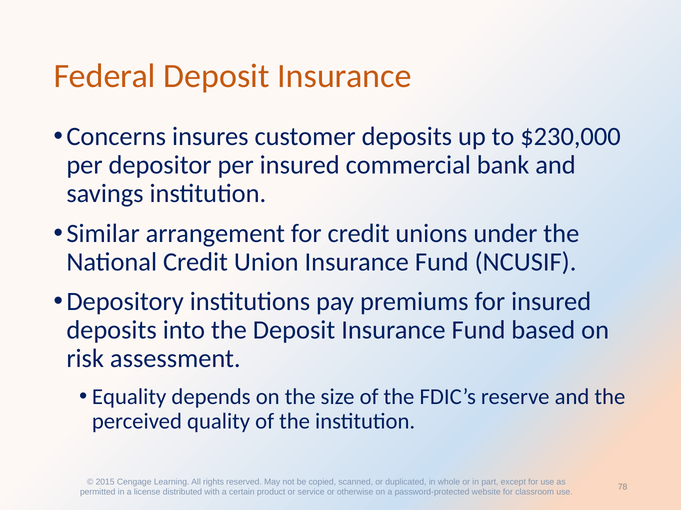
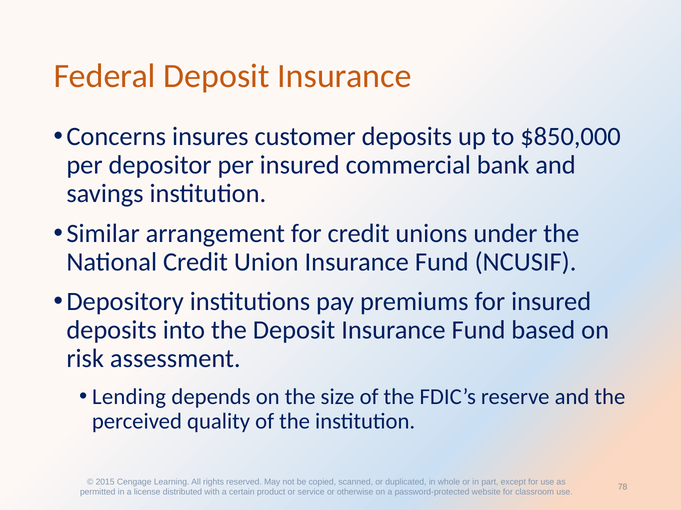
$230,000: $230,000 -> $850,000
Equality: Equality -> Lending
